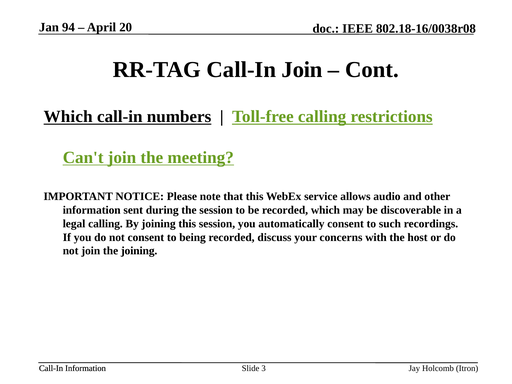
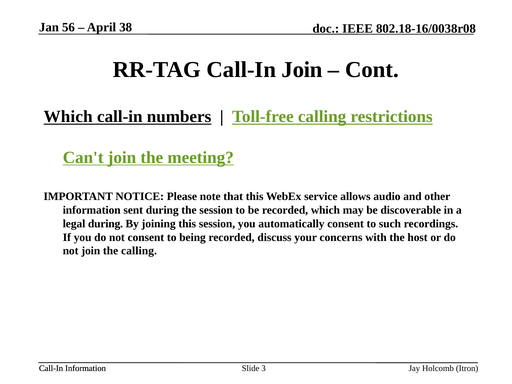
94: 94 -> 56
20: 20 -> 38
legal calling: calling -> during
the joining: joining -> calling
